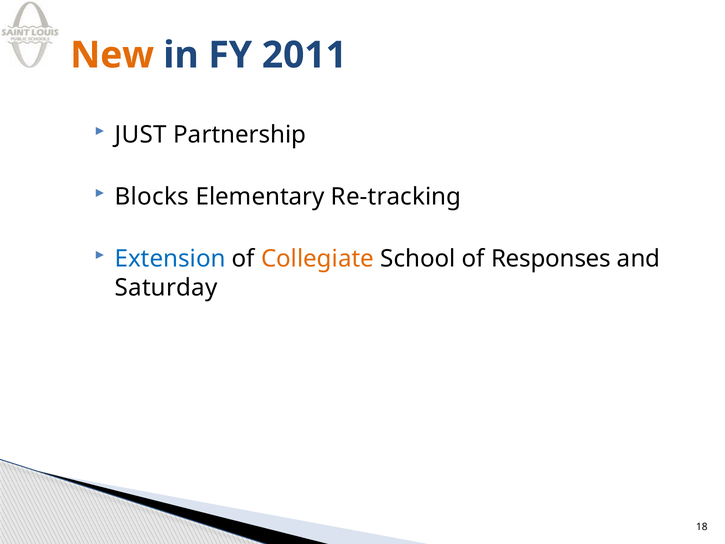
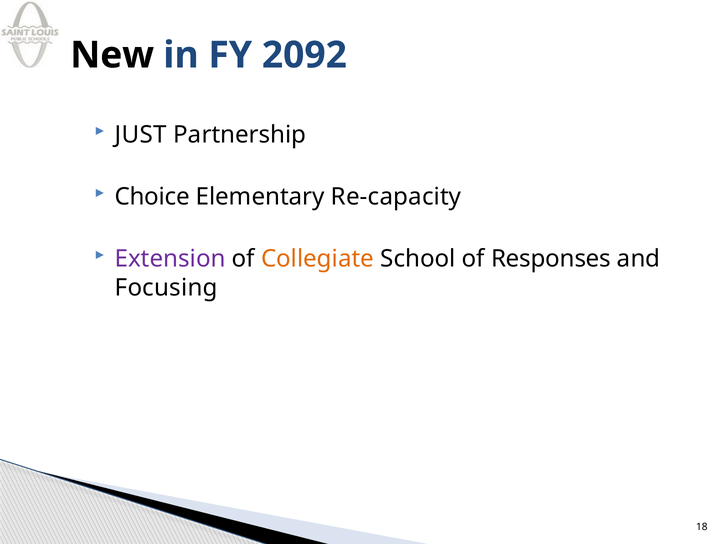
New colour: orange -> black
2011: 2011 -> 2092
Blocks: Blocks -> Choice
Re-tracking: Re-tracking -> Re-capacity
Extension colour: blue -> purple
Saturday: Saturday -> Focusing
